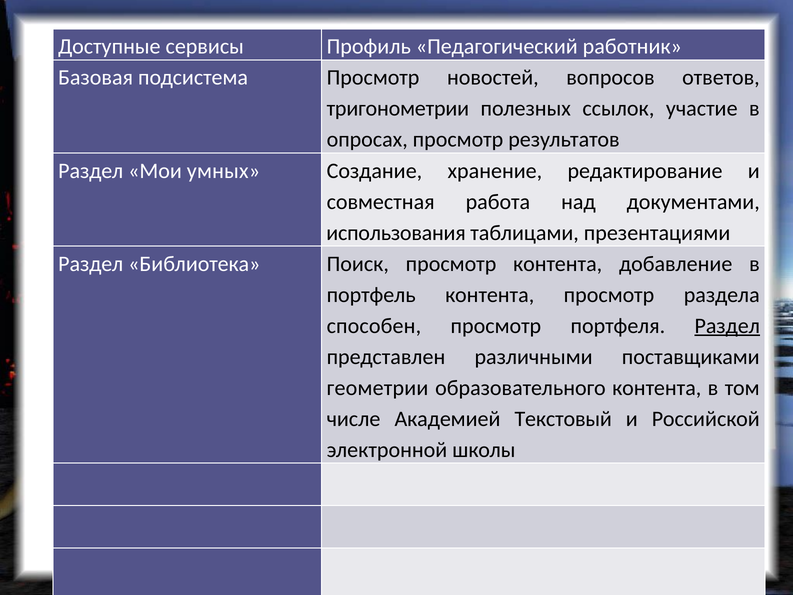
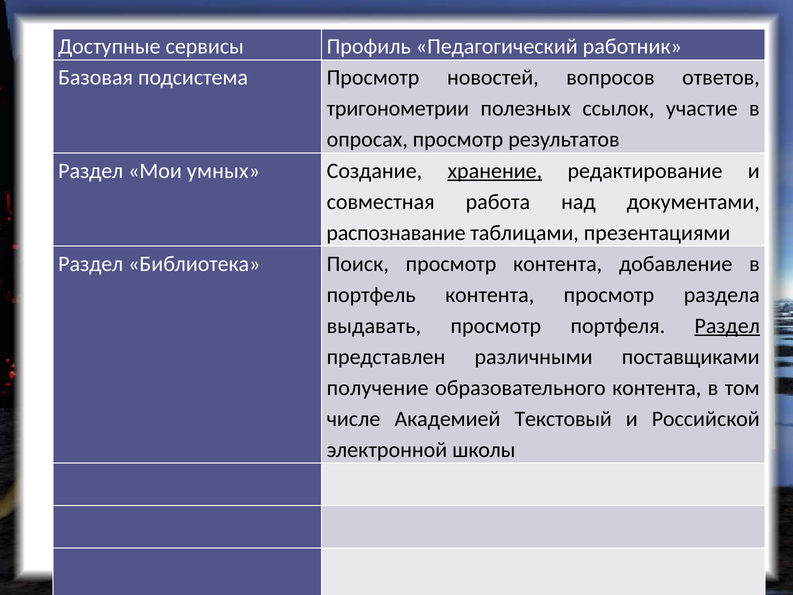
хранение underline: none -> present
использования: использования -> распознавание
способен: способен -> выдавать
геометрии: геометрии -> получение
